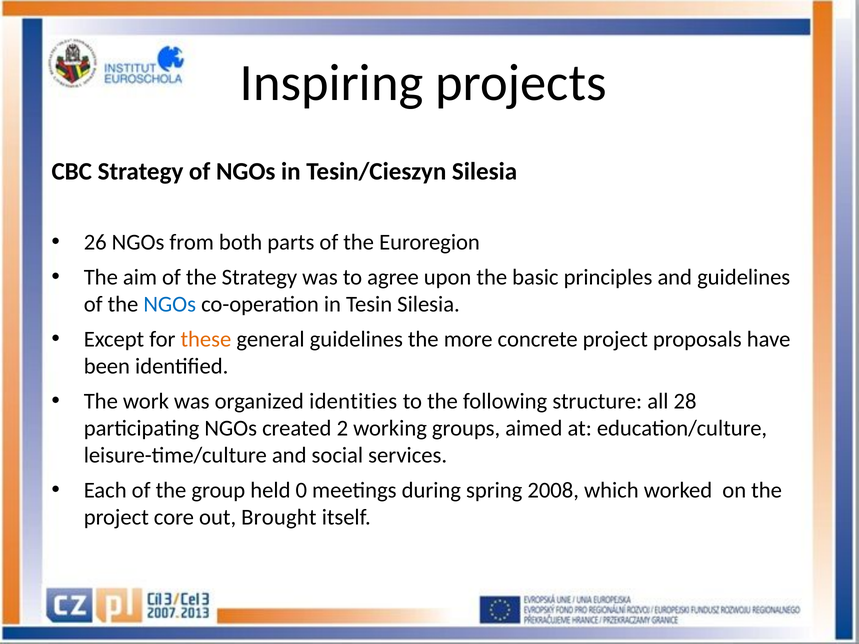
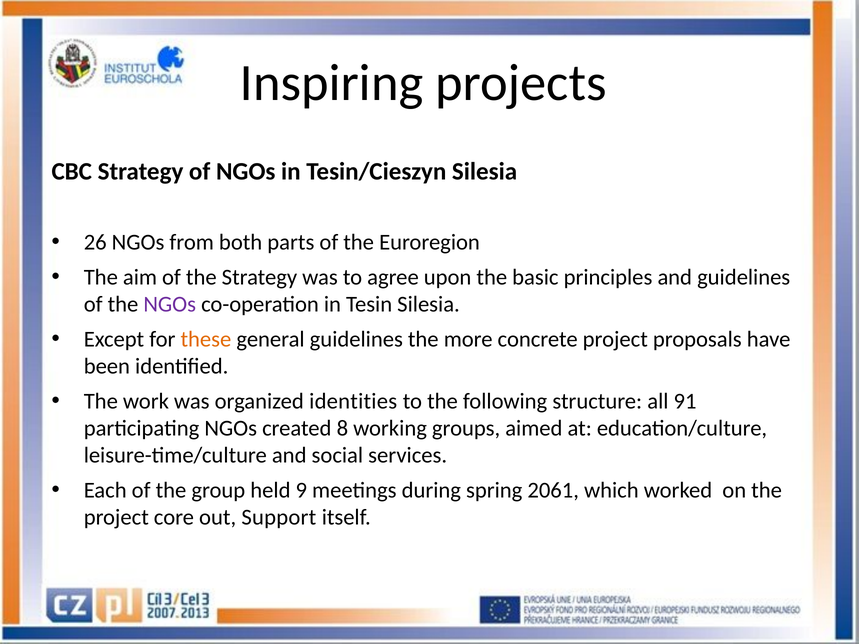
NGOs at (170, 304) colour: blue -> purple
28: 28 -> 91
2: 2 -> 8
0: 0 -> 9
2008: 2008 -> 2061
Brought: Brought -> Support
